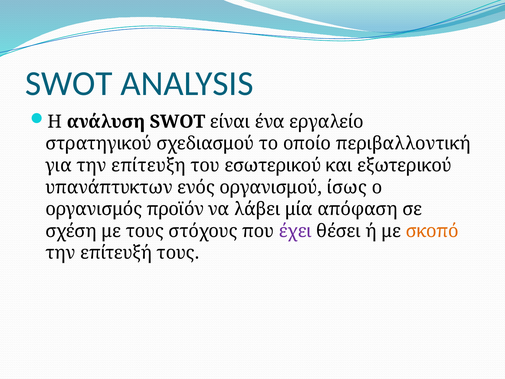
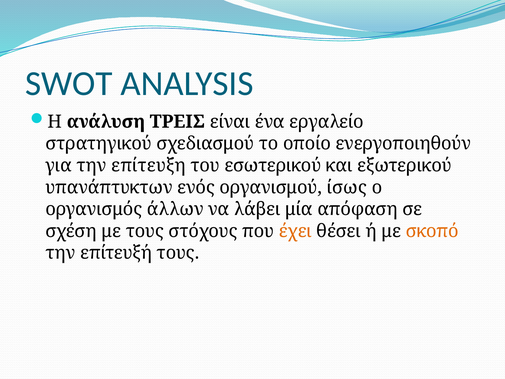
ανάλυση SWΟT: SWΟT -> ΤΡΕΙΣ
περιβαλλοντική: περιβαλλοντική -> ενεργοποιηθούν
προϊόν: προϊόν -> άλλων
έχει colour: purple -> orange
